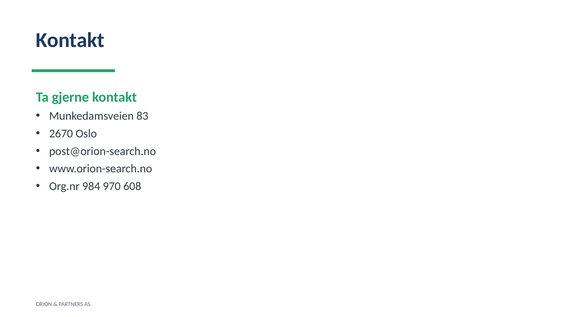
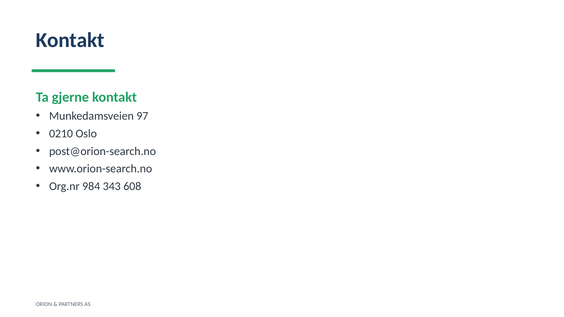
83: 83 -> 97
2670: 2670 -> 0210
970: 970 -> 343
